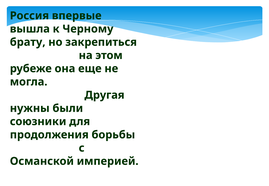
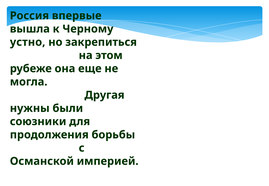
брату: брату -> устно
